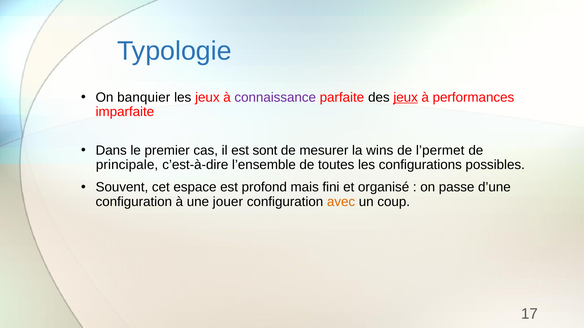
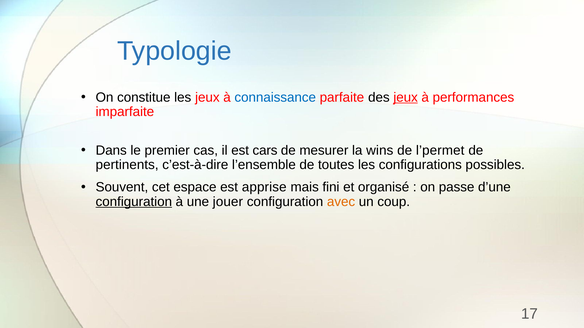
banquier: banquier -> constitue
connaissance colour: purple -> blue
sont: sont -> cars
principale: principale -> pertinents
profond: profond -> apprise
configuration at (134, 202) underline: none -> present
